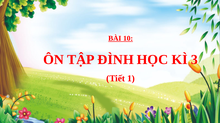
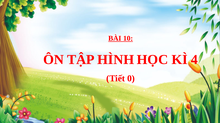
ĐÌNH: ĐÌNH -> HÌNH
3: 3 -> 4
1: 1 -> 0
